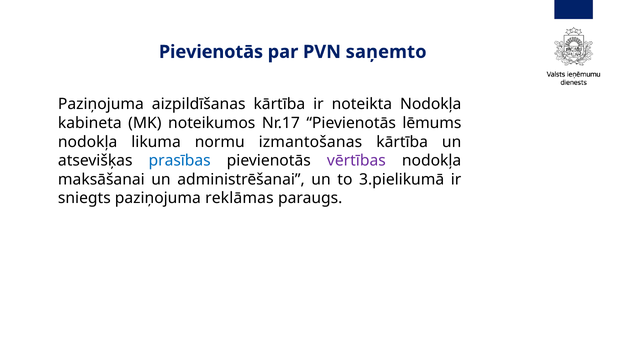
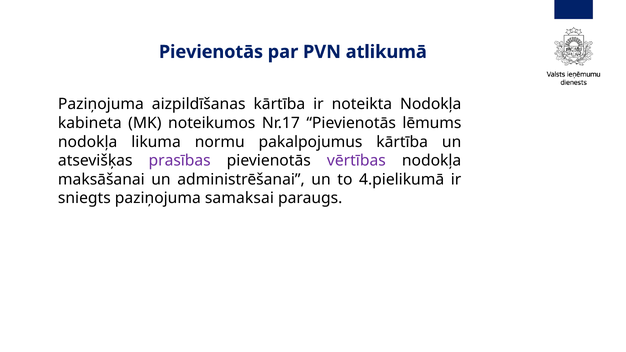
saņemto: saņemto -> atlikumā
izmantošanas: izmantošanas -> pakalpojumus
prasības colour: blue -> purple
3.pielikumā: 3.pielikumā -> 4.pielikumā
reklāmas: reklāmas -> samaksai
